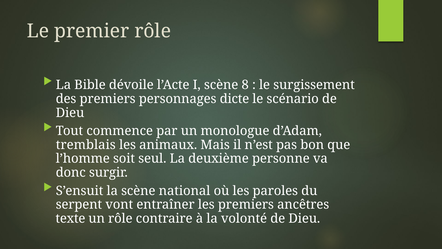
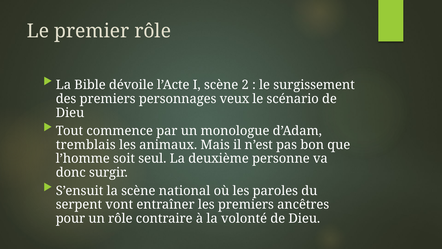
8: 8 -> 2
dicte: dicte -> veux
texte: texte -> pour
